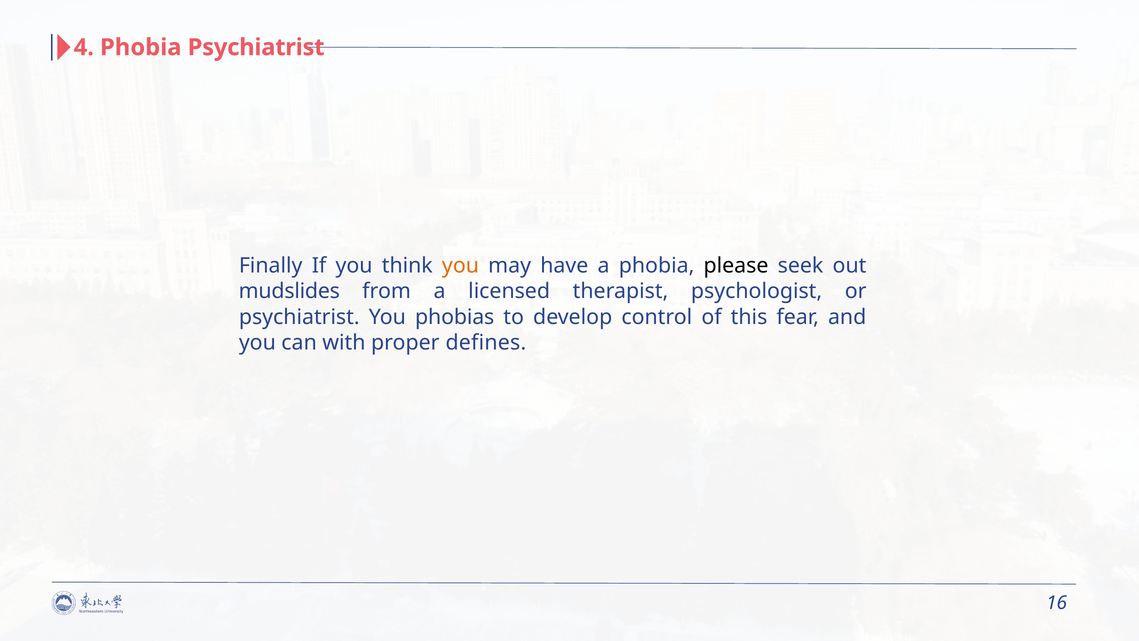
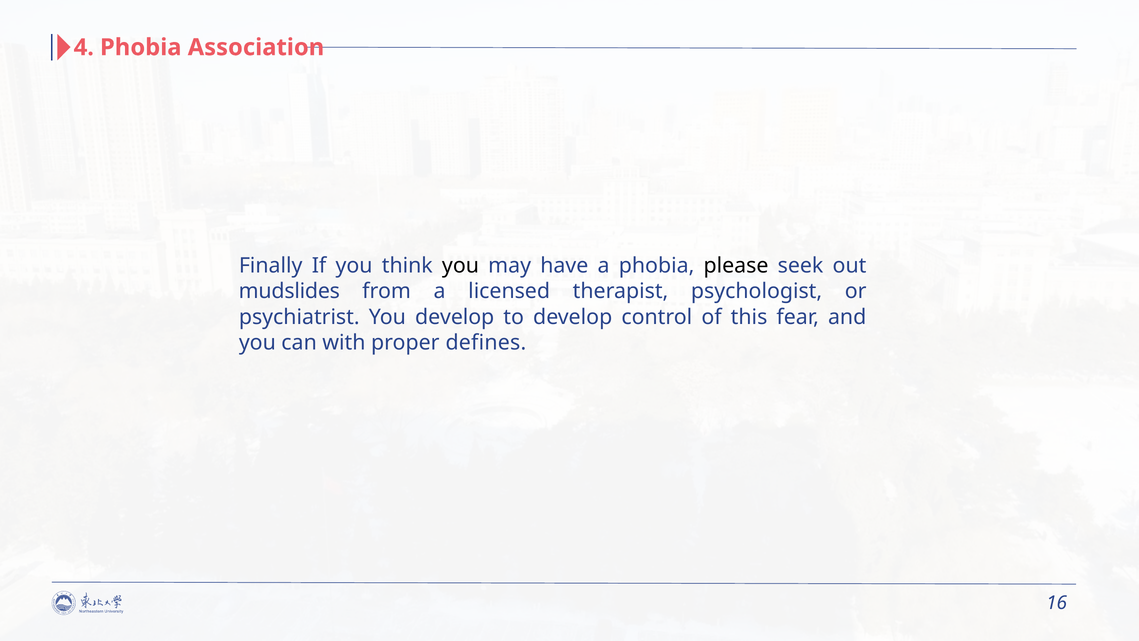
Phobia Psychiatrist: Psychiatrist -> Association
you at (461, 266) colour: orange -> black
You phobias: phobias -> develop
